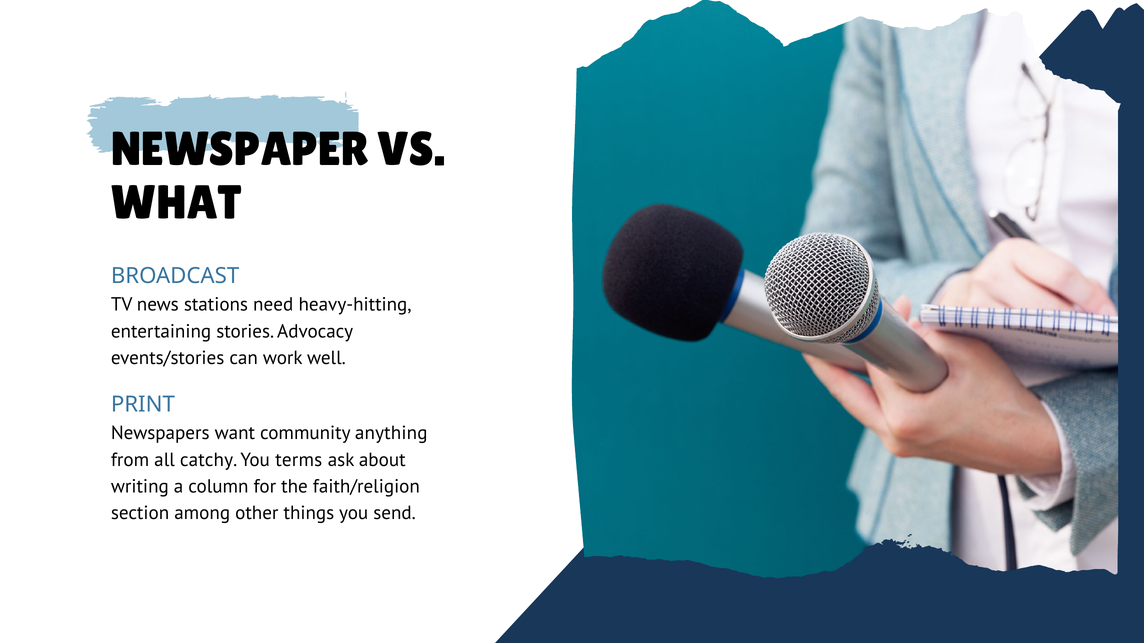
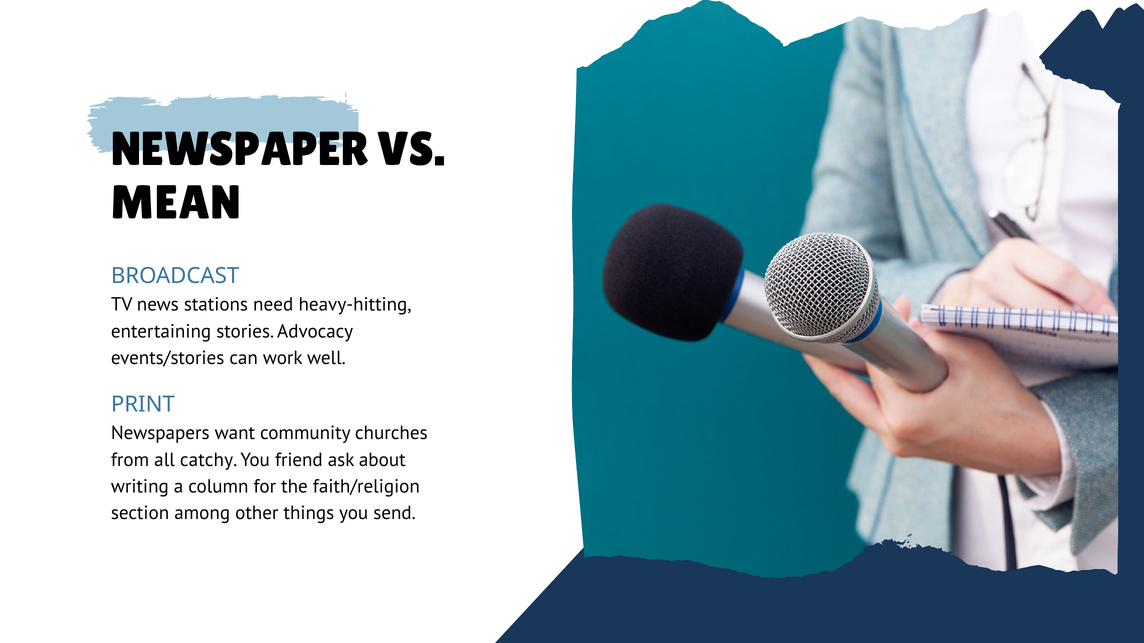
WHAT: WHAT -> MEAN
anything: anything -> churches
terms: terms -> friend
